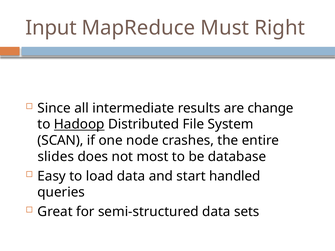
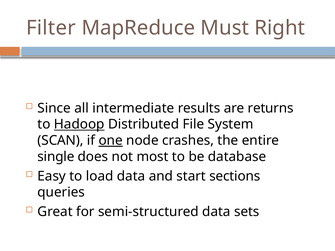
Input: Input -> Filter
change: change -> returns
one underline: none -> present
slides: slides -> single
handled: handled -> sections
